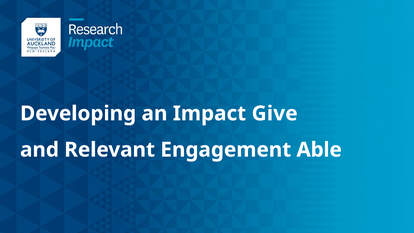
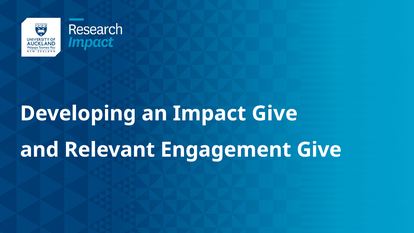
Engagement Able: Able -> Give
